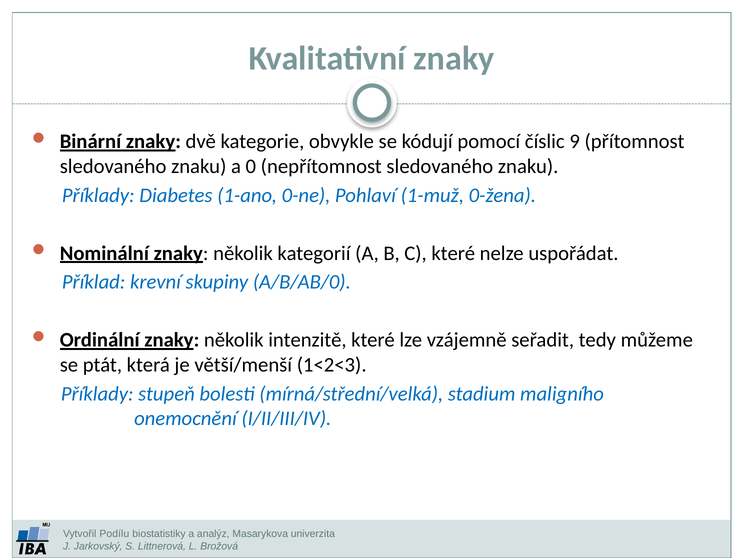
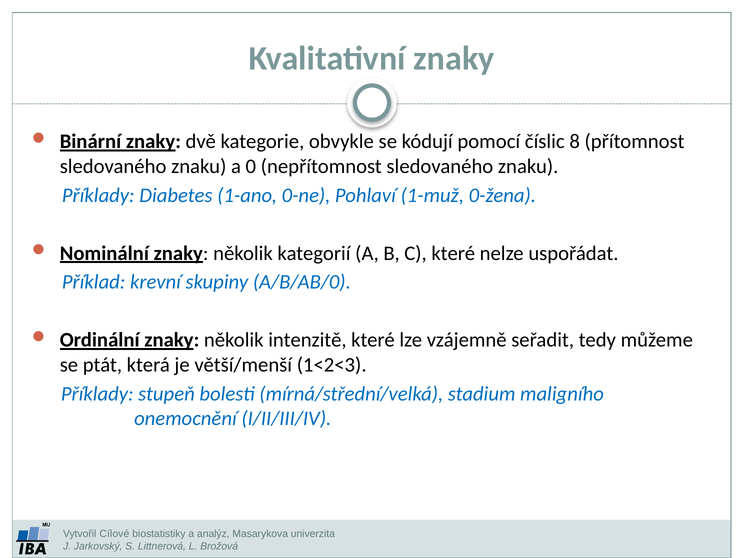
9: 9 -> 8
Podílu: Podílu -> Cílové
